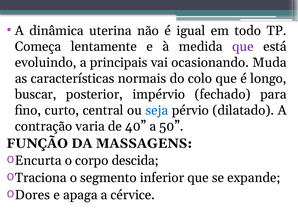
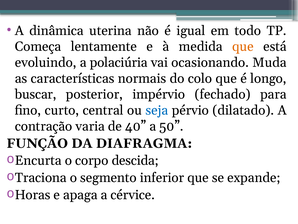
que at (243, 46) colour: purple -> orange
principais: principais -> polaciúria
MASSAGENS: MASSAGENS -> DIAFRAGMA
Dores: Dores -> Horas
